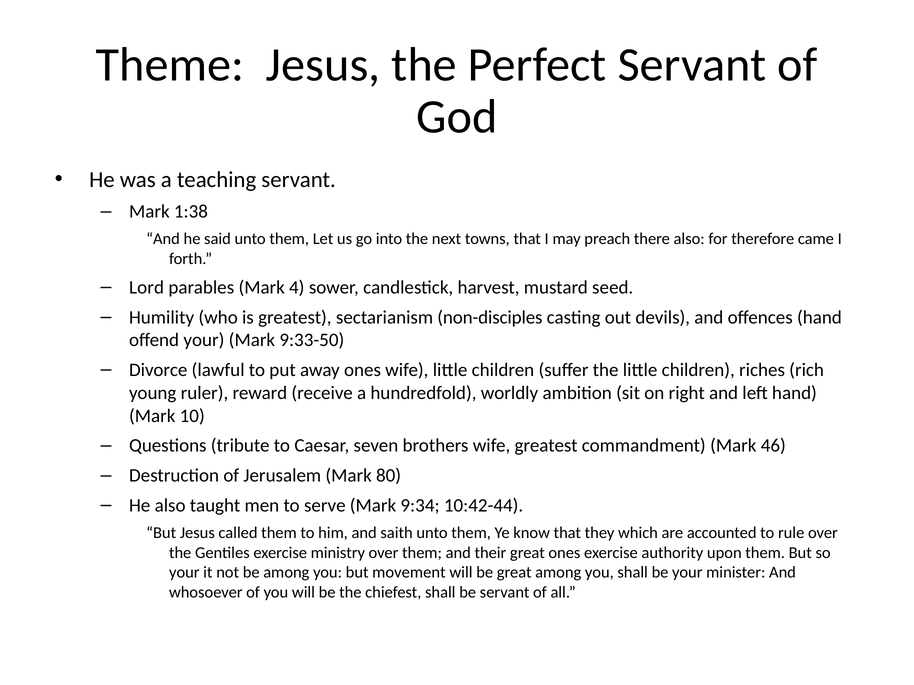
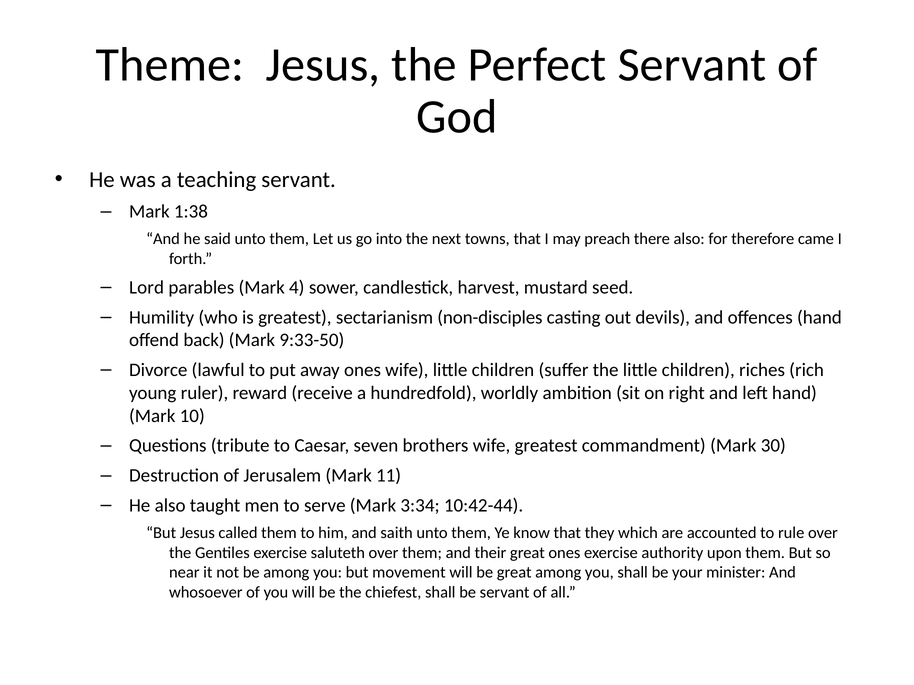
offend your: your -> back
46: 46 -> 30
80: 80 -> 11
9:34: 9:34 -> 3:34
ministry: ministry -> saluteth
your at (184, 573): your -> near
